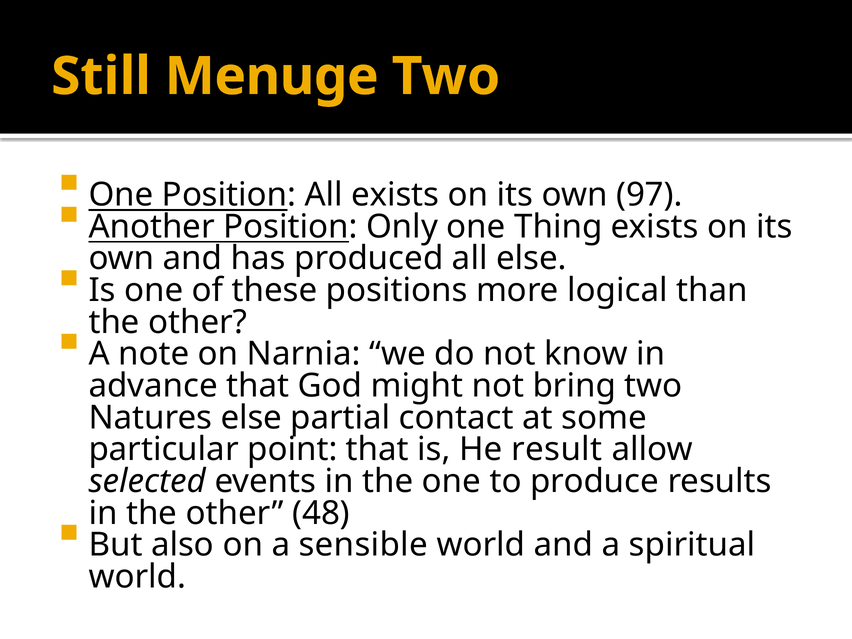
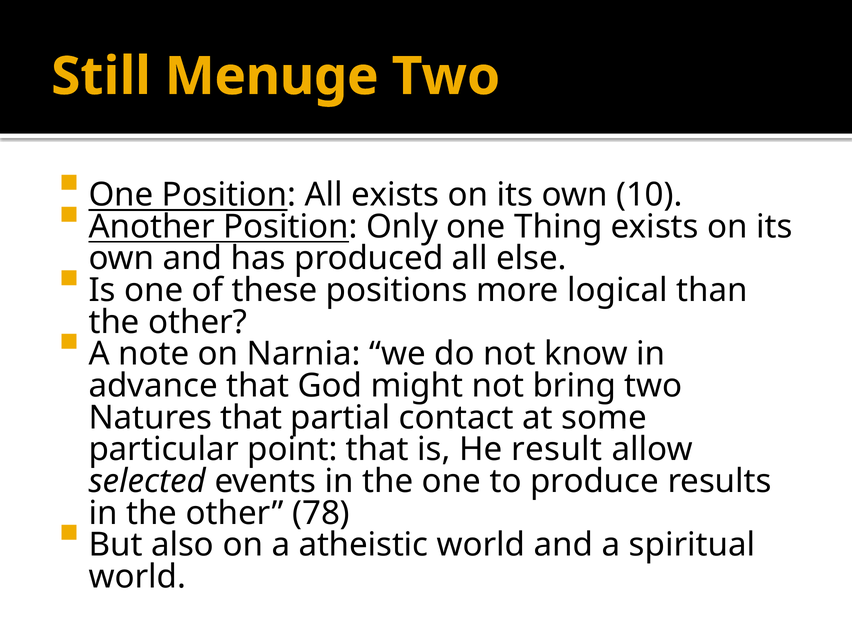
97: 97 -> 10
Natures else: else -> that
48: 48 -> 78
sensible: sensible -> atheistic
